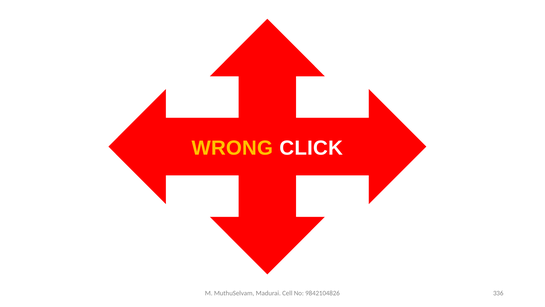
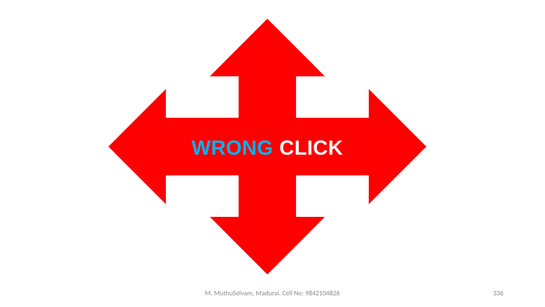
WRONG colour: yellow -> light blue
